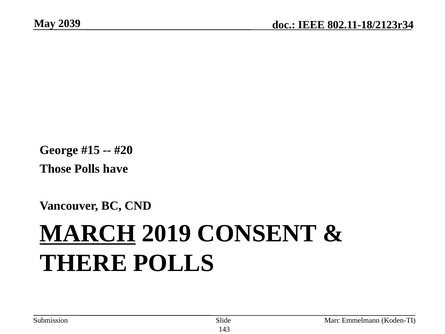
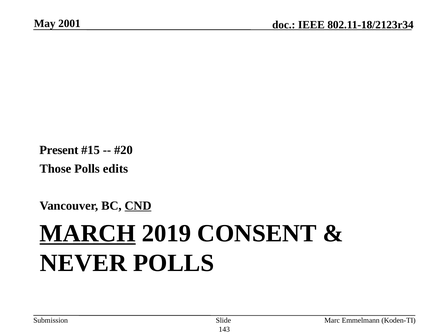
2039: 2039 -> 2001
George: George -> Present
have: have -> edits
CND underline: none -> present
THERE: THERE -> NEVER
